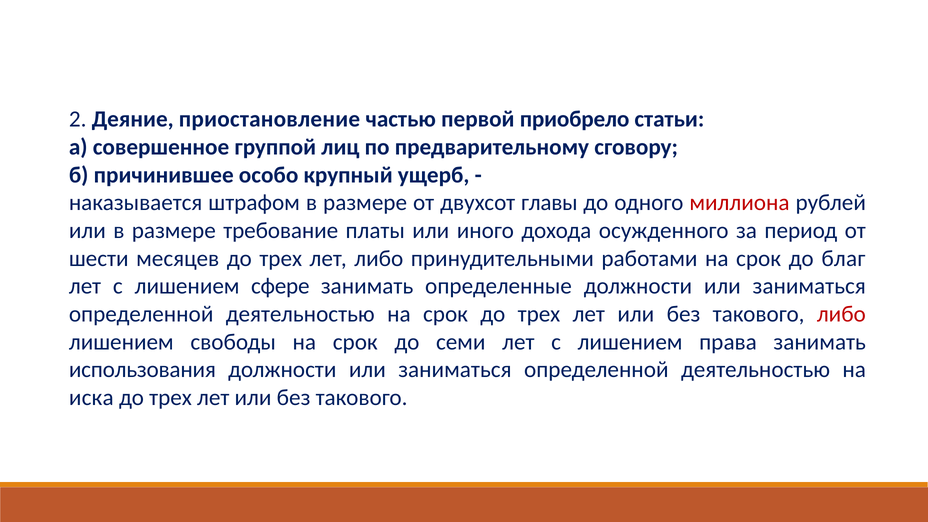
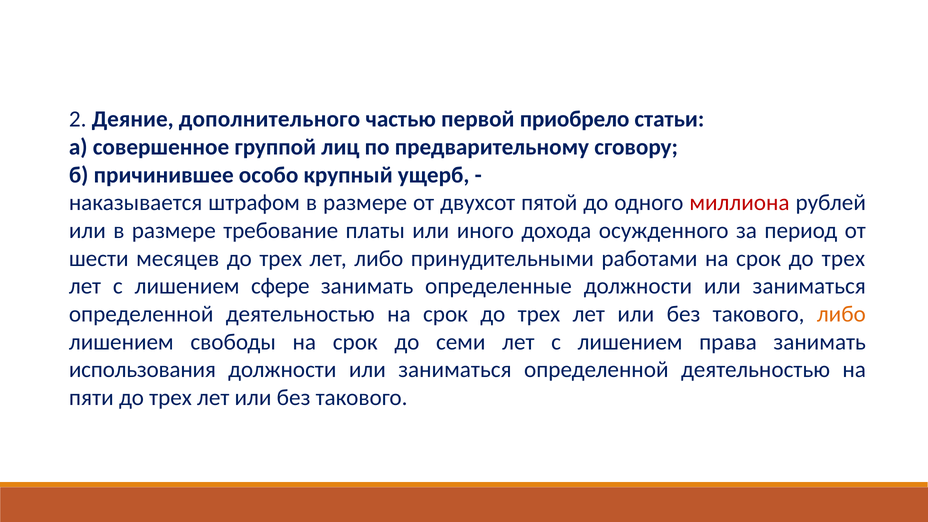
приостановление: приостановление -> дополнительного
главы: главы -> пятой
благ at (843, 258): благ -> трех
либо at (841, 314) colour: red -> orange
иска: иска -> пяти
